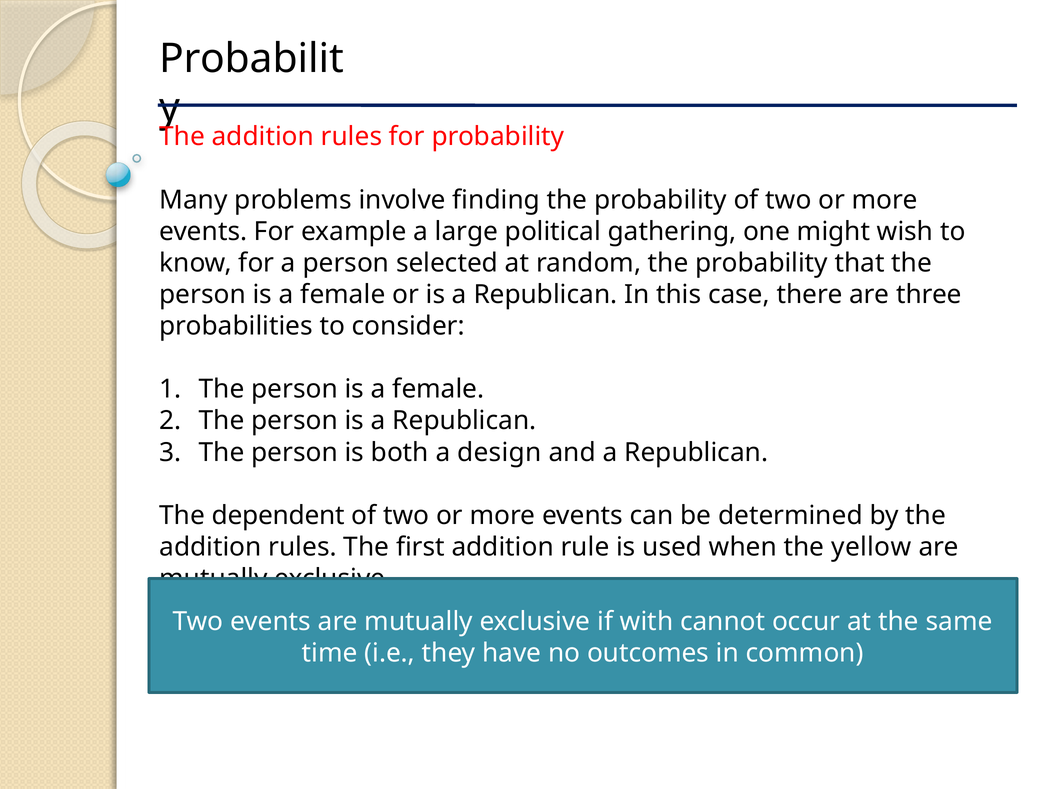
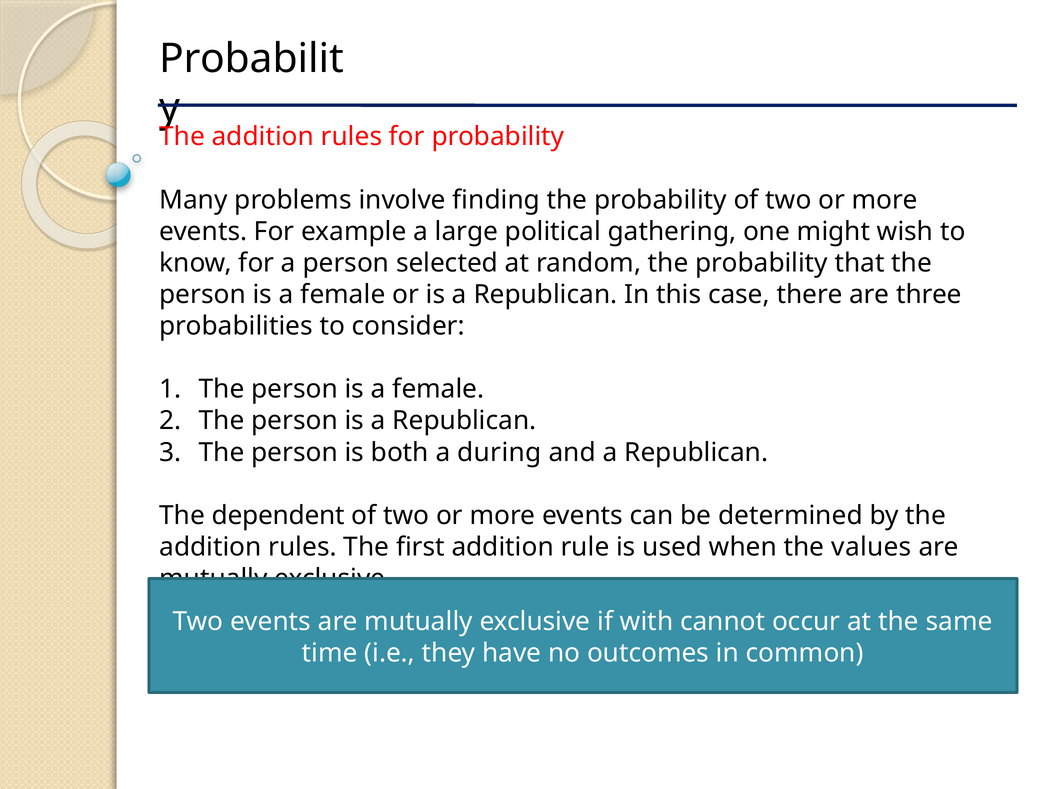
design: design -> during
yellow: yellow -> values
